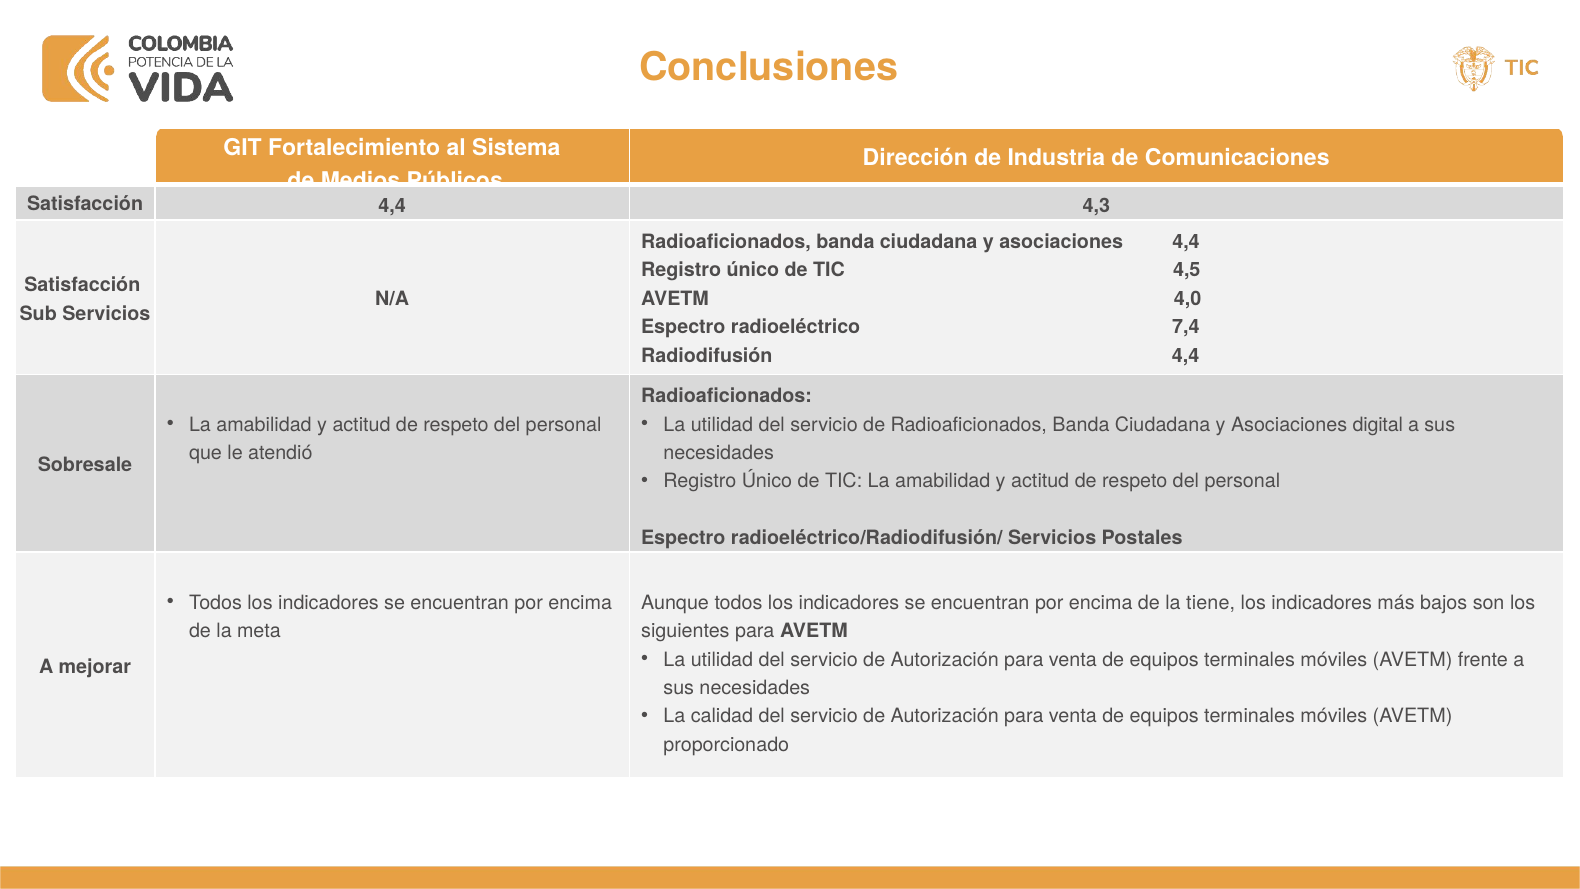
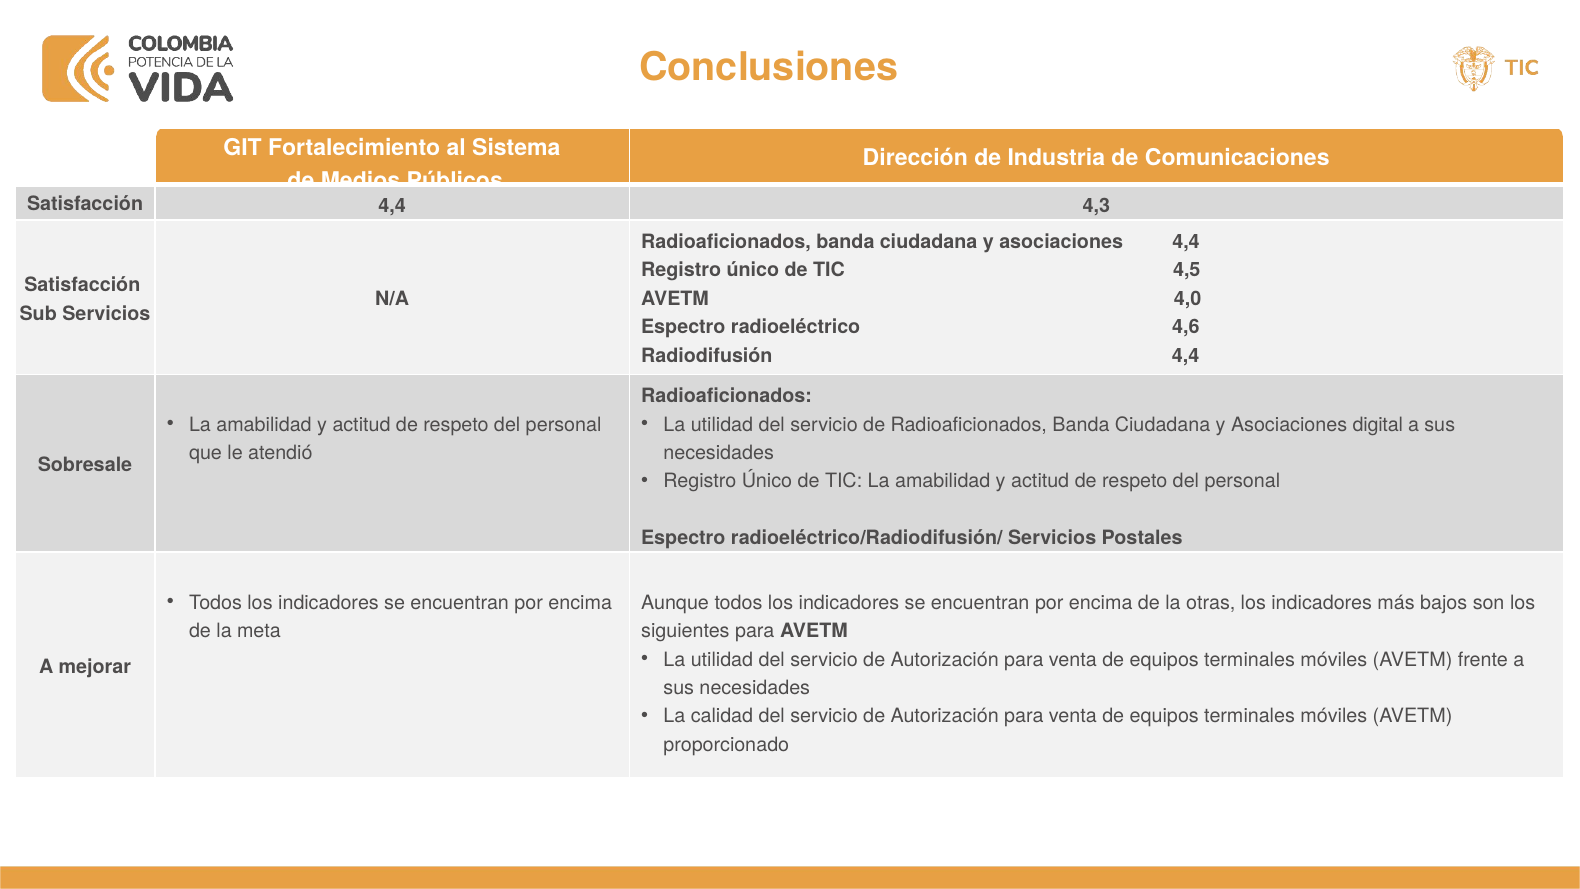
7,4: 7,4 -> 4,6
tiene: tiene -> otras
